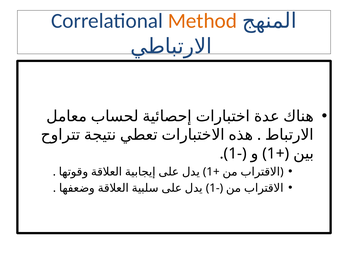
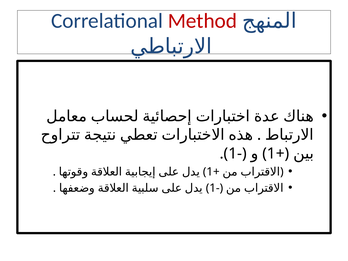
Method colour: orange -> red
